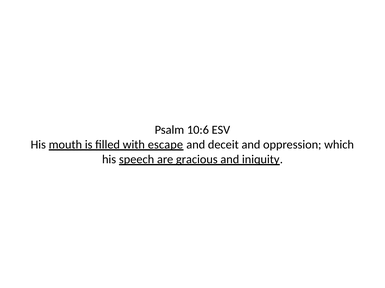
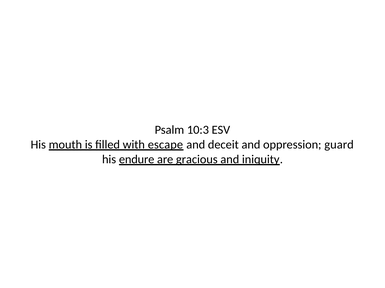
10:6: 10:6 -> 10:3
which: which -> guard
speech: speech -> endure
